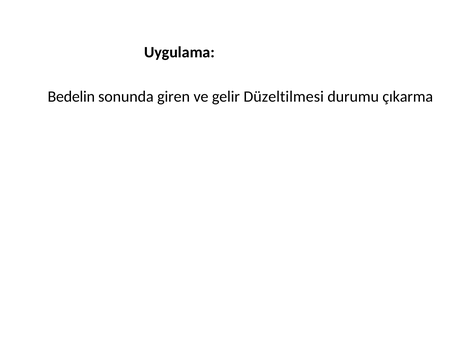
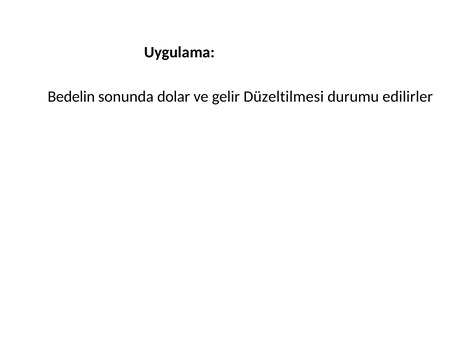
giren: giren -> dolar
çıkarma: çıkarma -> edilirler
